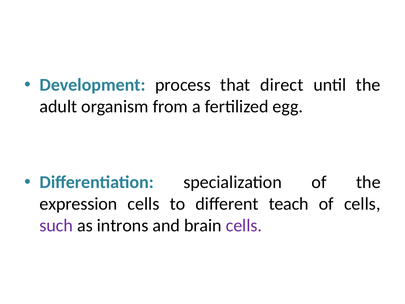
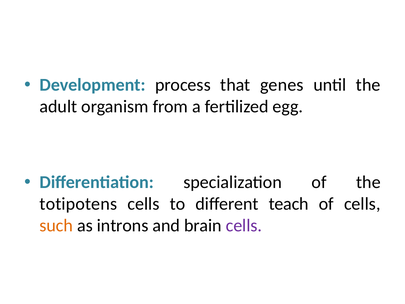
direct: direct -> genes
expression: expression -> totipotens
such colour: purple -> orange
